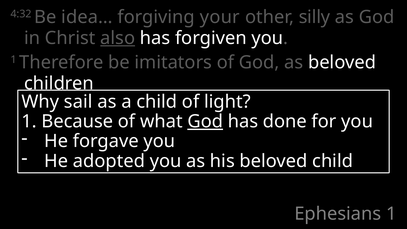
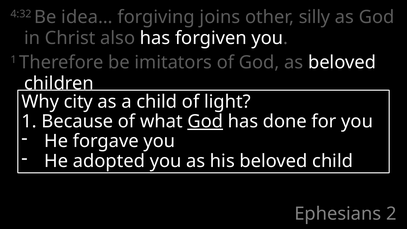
your: your -> joins
also underline: present -> none
sail: sail -> city
Ephesians 1: 1 -> 2
